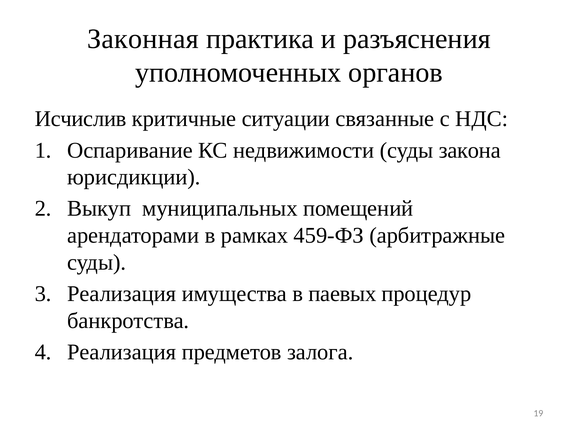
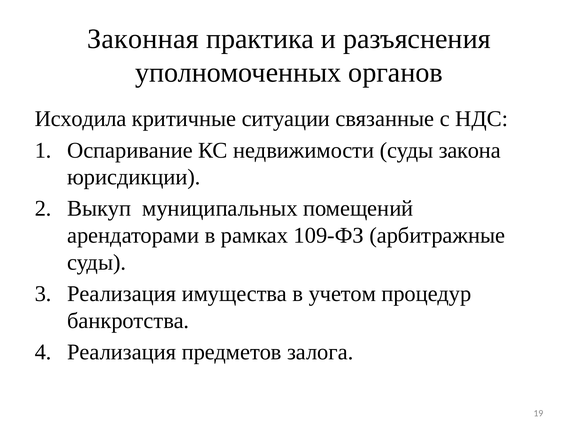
Исчислив: Исчислив -> Исходила
459-ФЗ: 459-ФЗ -> 109-ФЗ
паевых: паевых -> учетом
